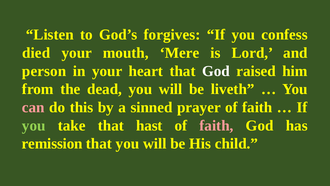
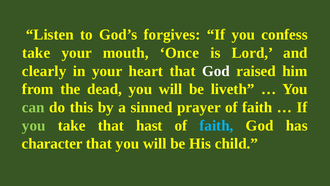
died at (36, 53): died -> take
Mere: Mere -> Once
person: person -> clearly
can colour: pink -> light green
faith at (216, 125) colour: pink -> light blue
remission: remission -> character
